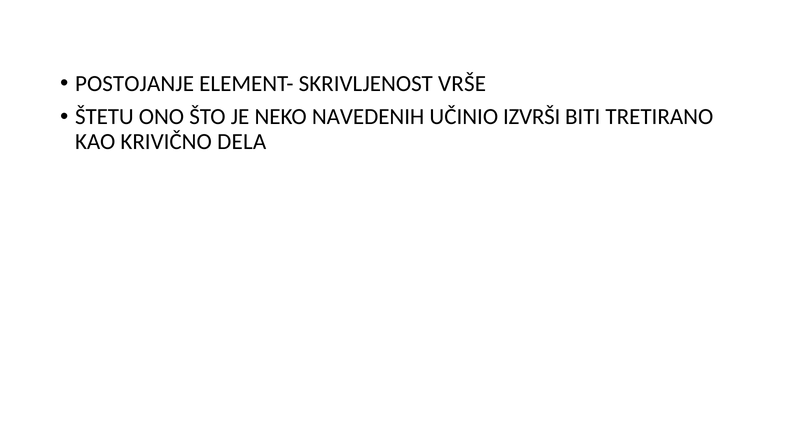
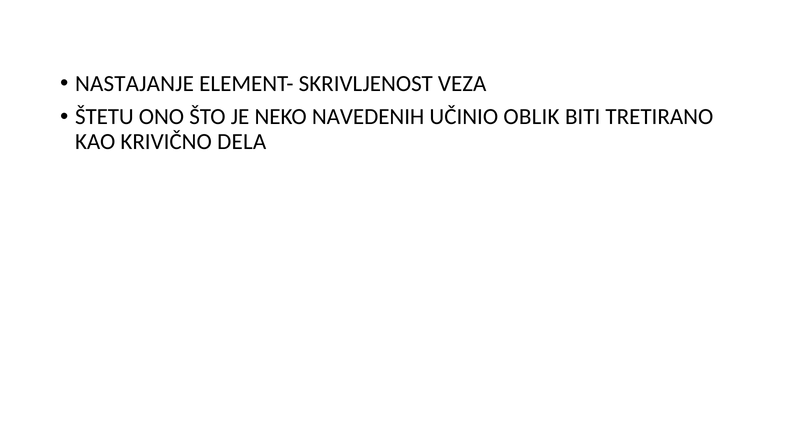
POSTOJANJE: POSTOJANJE -> NASTAJANJE
VRŠE: VRŠE -> VEZA
IZVRŠI: IZVRŠI -> OBLIK
